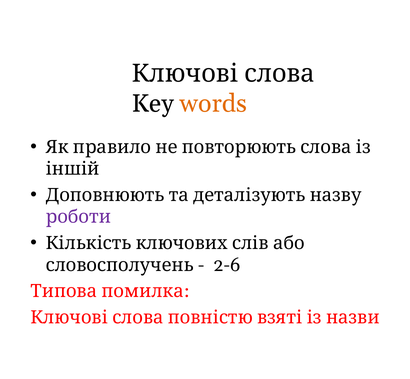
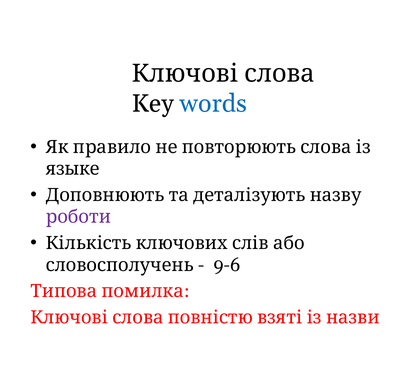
words colour: orange -> blue
іншій: іншій -> языке
2-6: 2-6 -> 9-6
